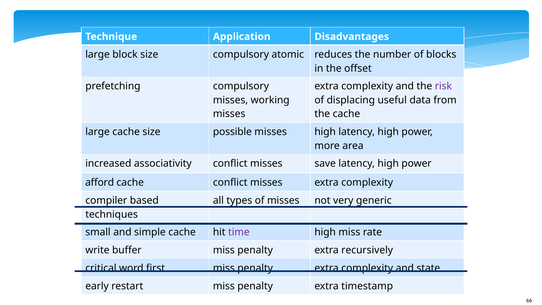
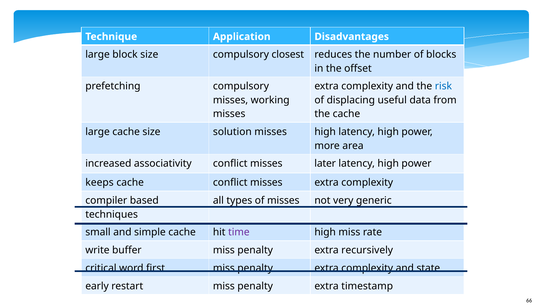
atomic: atomic -> closest
risk colour: purple -> blue
possible: possible -> solution
save: save -> later
afford: afford -> keeps
